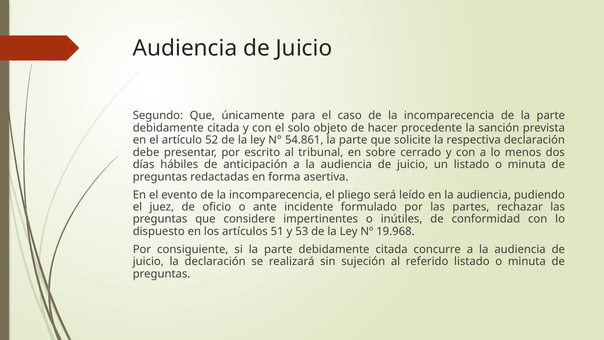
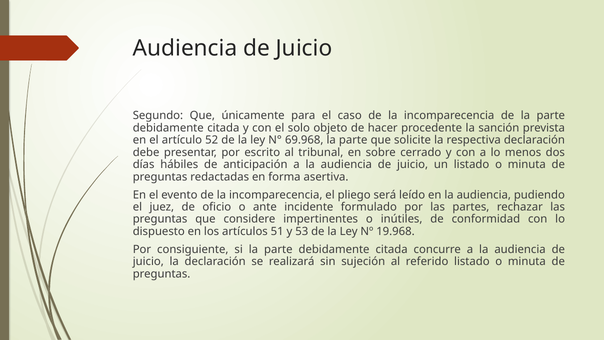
54.861: 54.861 -> 69.968
